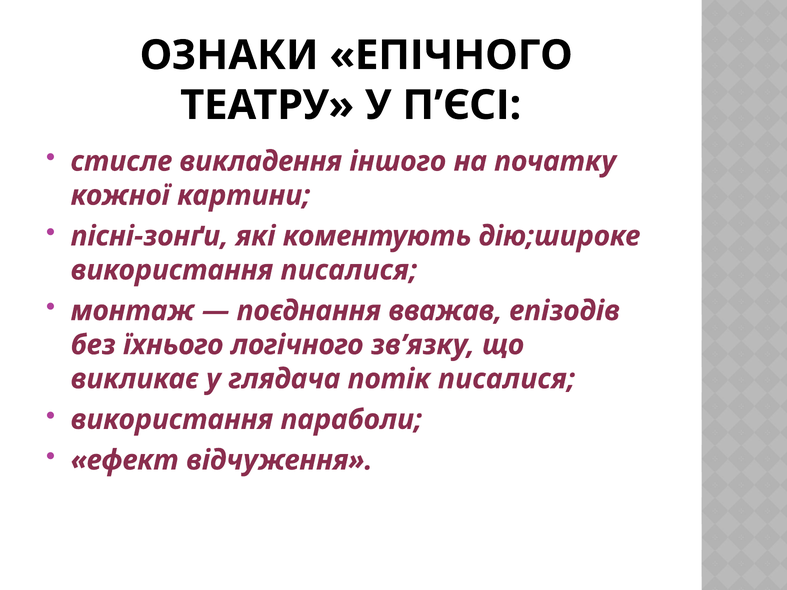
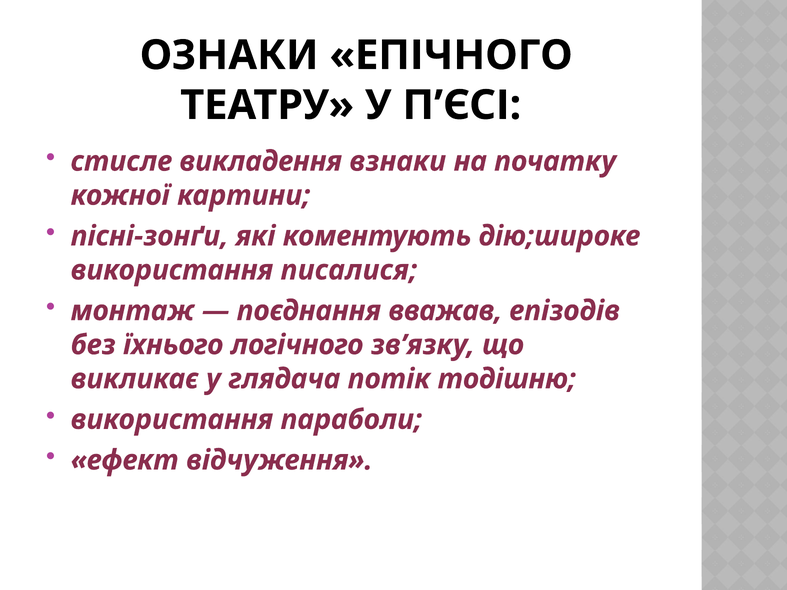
іншого: іншого -> взнаки
потік писалися: писалися -> тодішню
